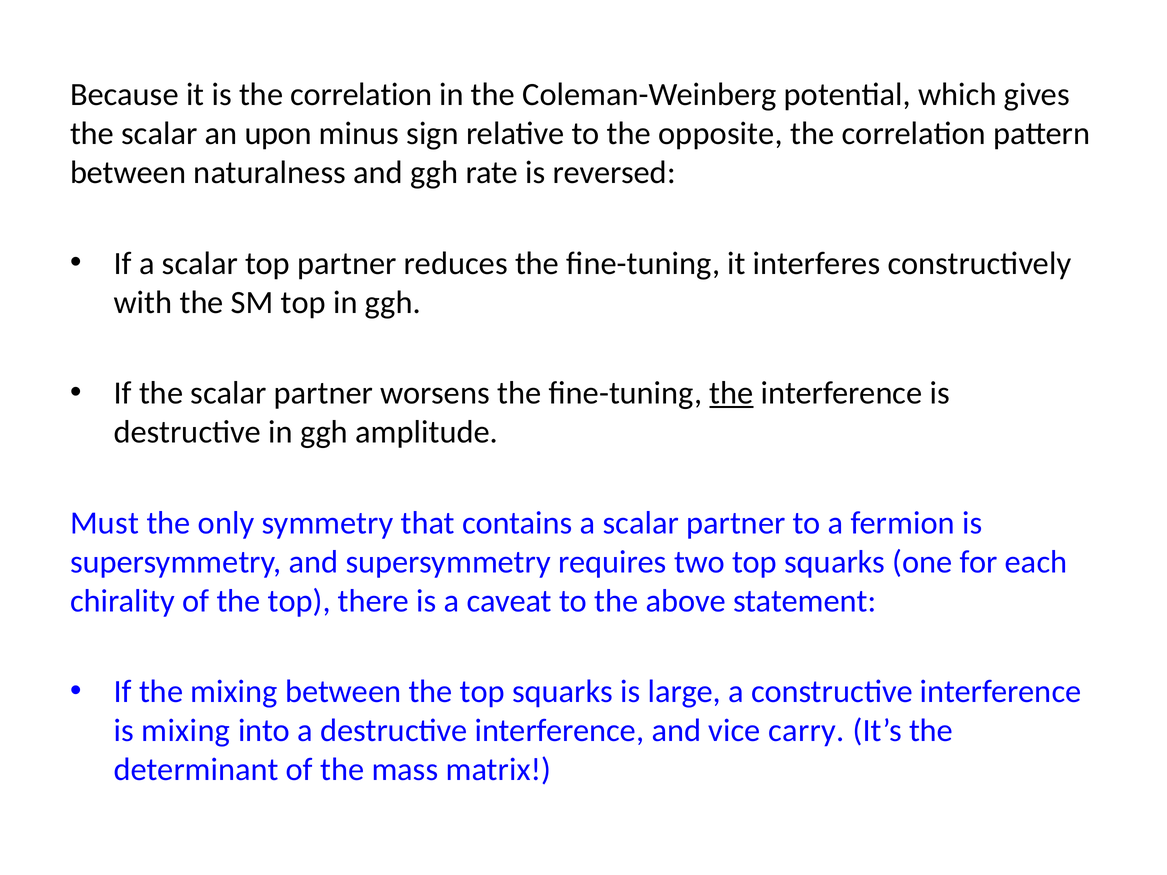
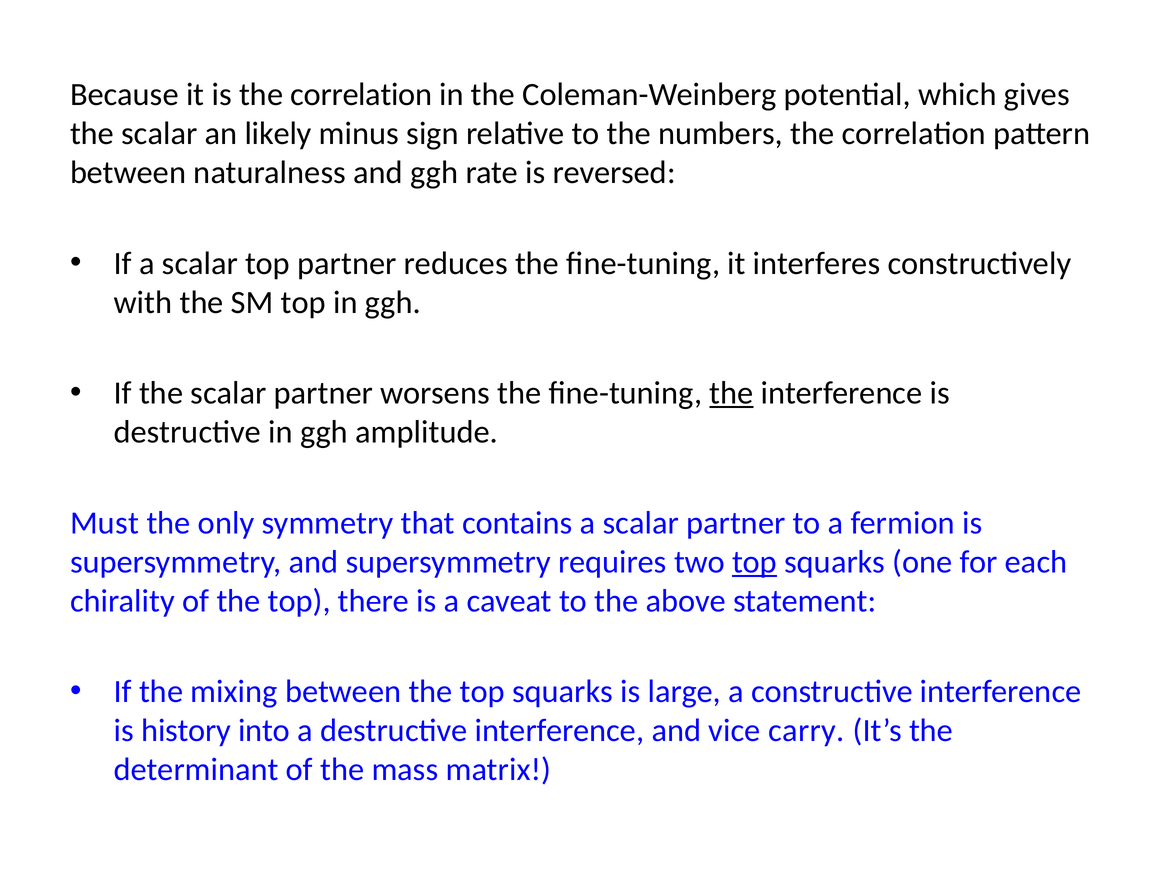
upon: upon -> likely
opposite: opposite -> numbers
top at (755, 562) underline: none -> present
is mixing: mixing -> history
